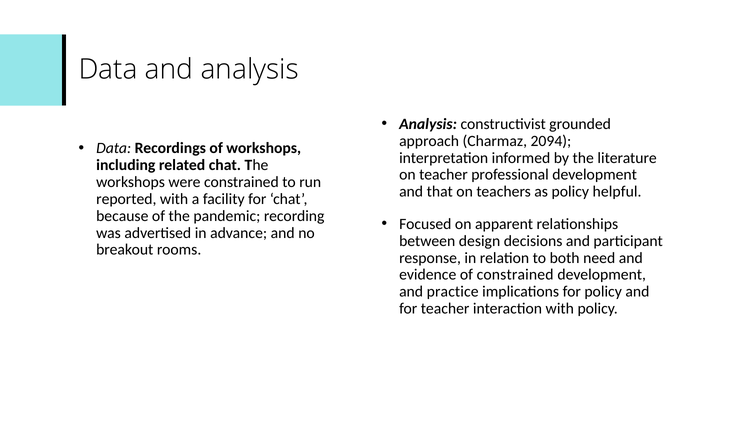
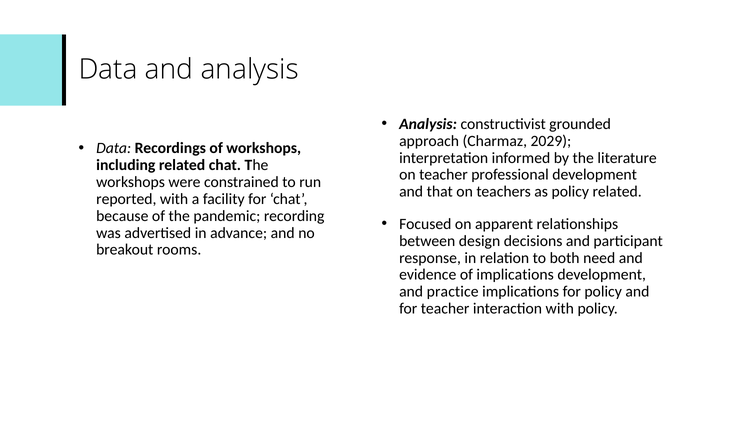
2094: 2094 -> 2029
policy helpful: helpful -> related
of constrained: constrained -> implications
